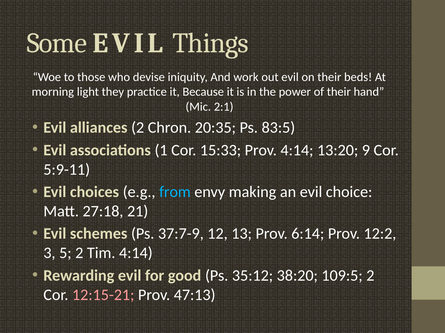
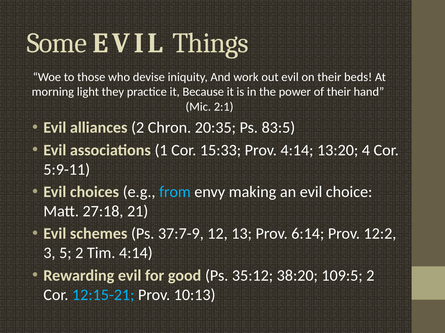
9: 9 -> 4
12:15-21 colour: pink -> light blue
47:13: 47:13 -> 10:13
